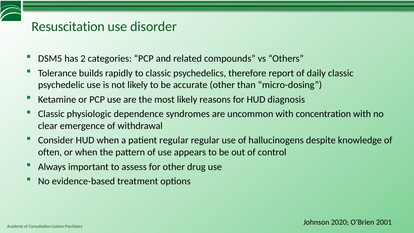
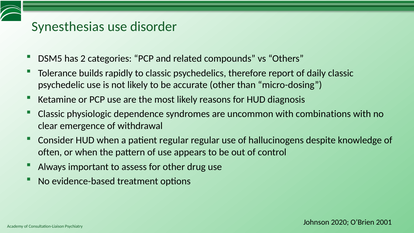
Resuscitation: Resuscitation -> Synesthesias
concentration: concentration -> combinations
